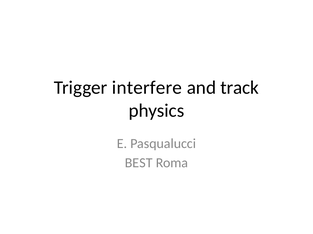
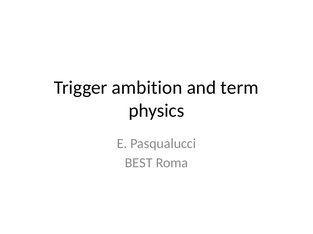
interfere: interfere -> ambition
track: track -> term
